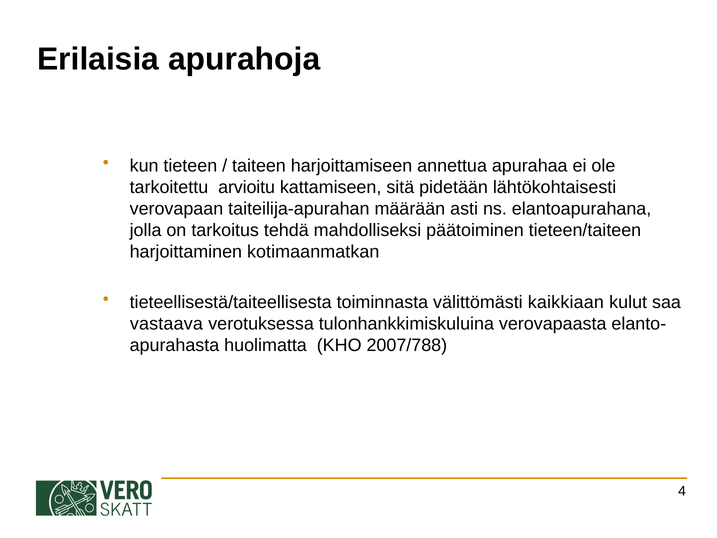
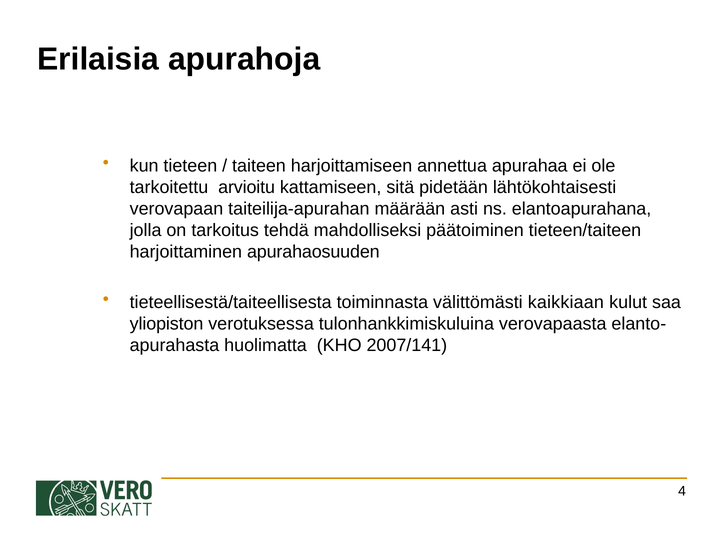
kotimaanmatkan: kotimaanmatkan -> apurahaosuuden
vastaava: vastaava -> yliopiston
2007/788: 2007/788 -> 2007/141
